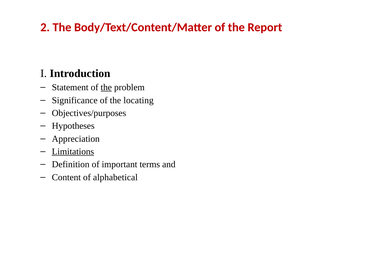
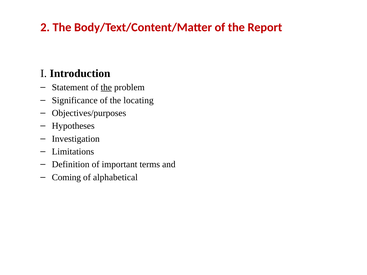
Appreciation: Appreciation -> Investigation
Limitations underline: present -> none
Content: Content -> Coming
